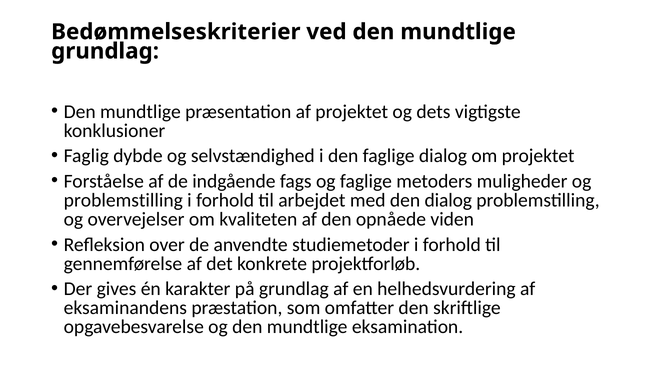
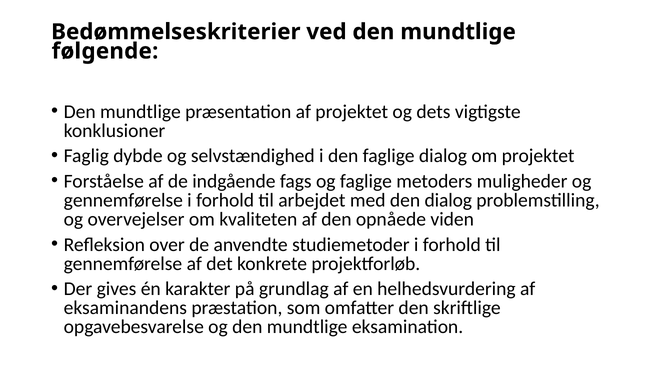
grundlag at (105, 51): grundlag -> følgende
problemstilling at (123, 200): problemstilling -> gennemførelse
